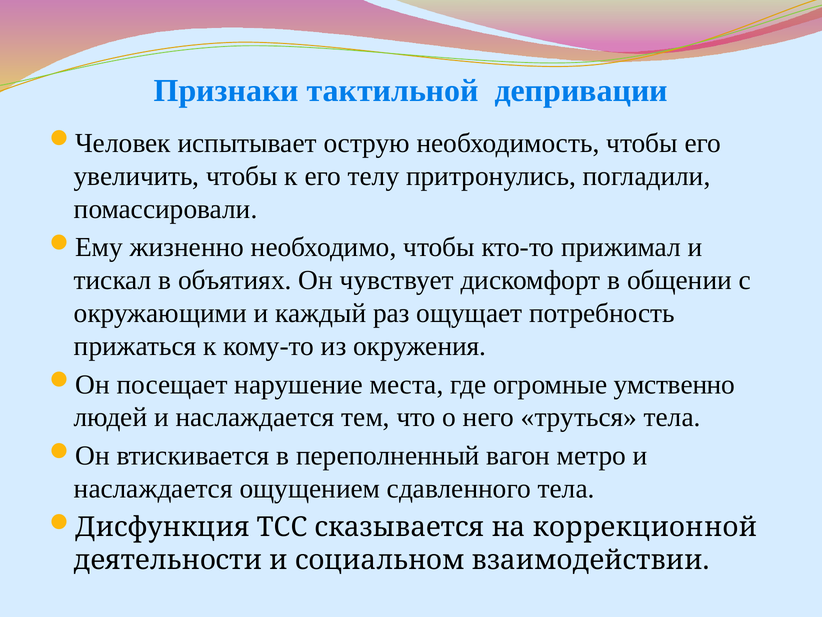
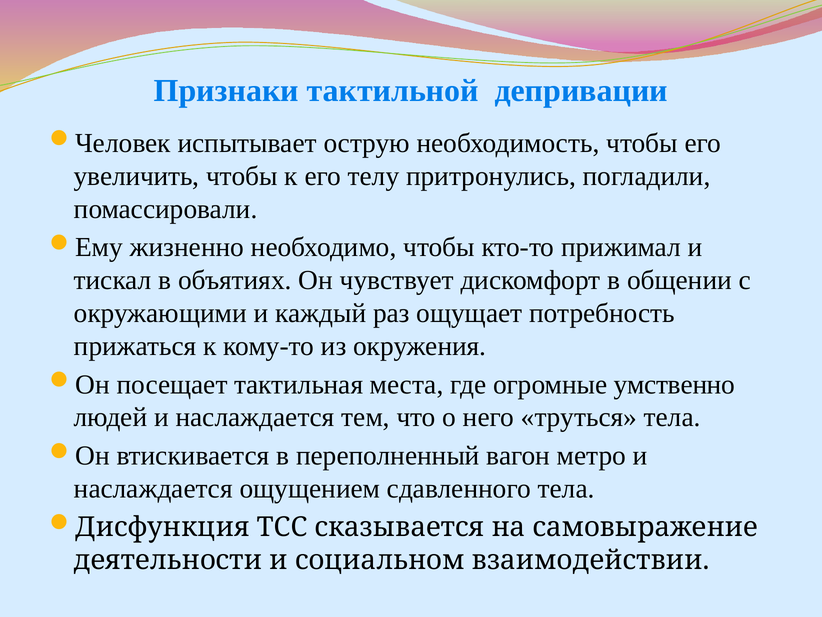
нарушение: нарушение -> тактильная
коррекционной: коррекционной -> самовыражение
